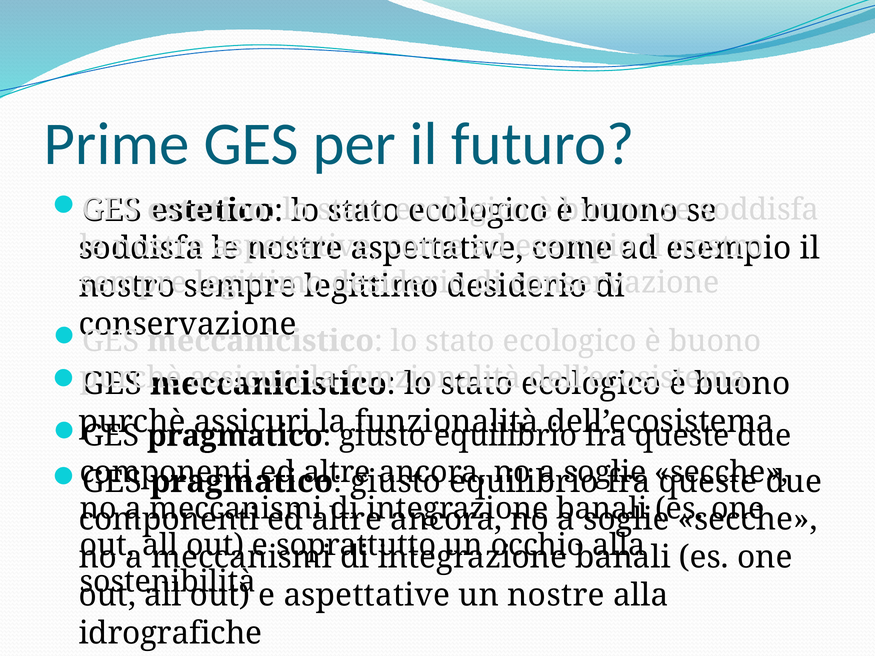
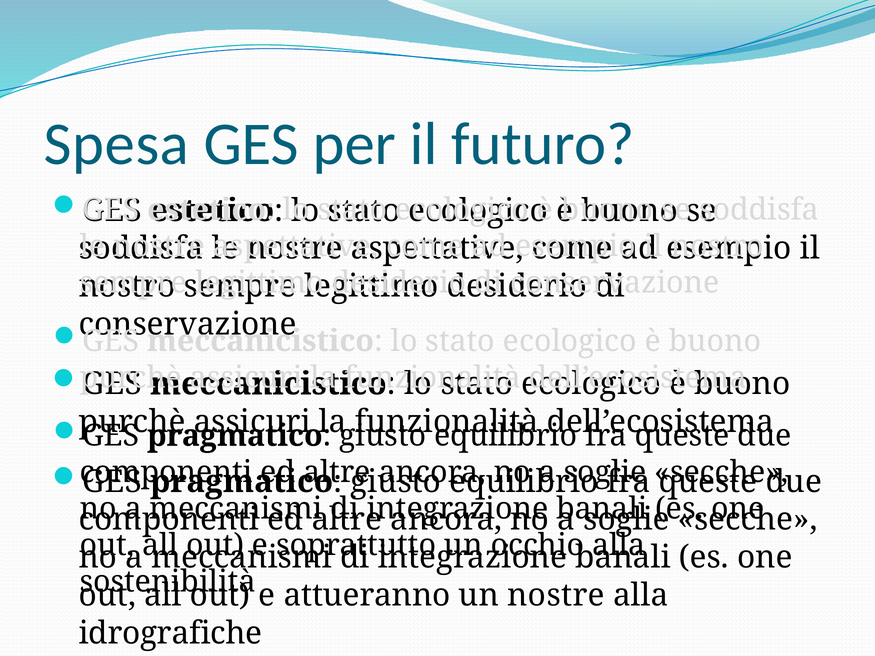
Prime: Prime -> Spesa
e aspettative: aspettative -> attueranno
